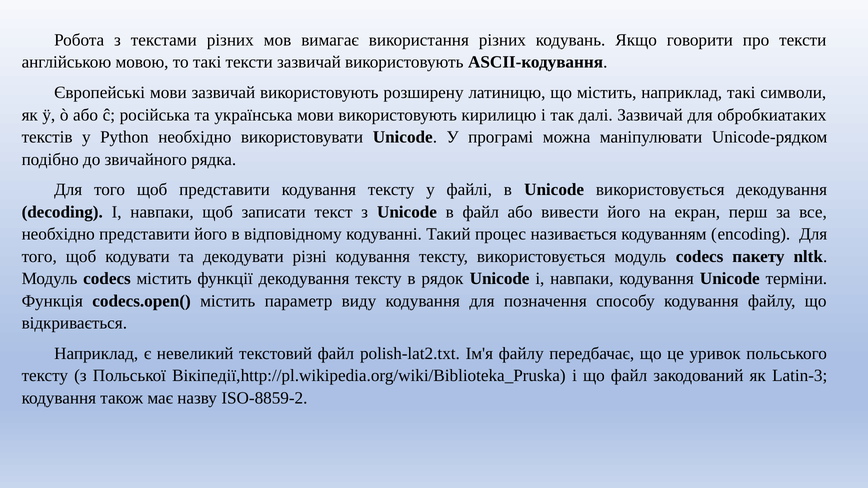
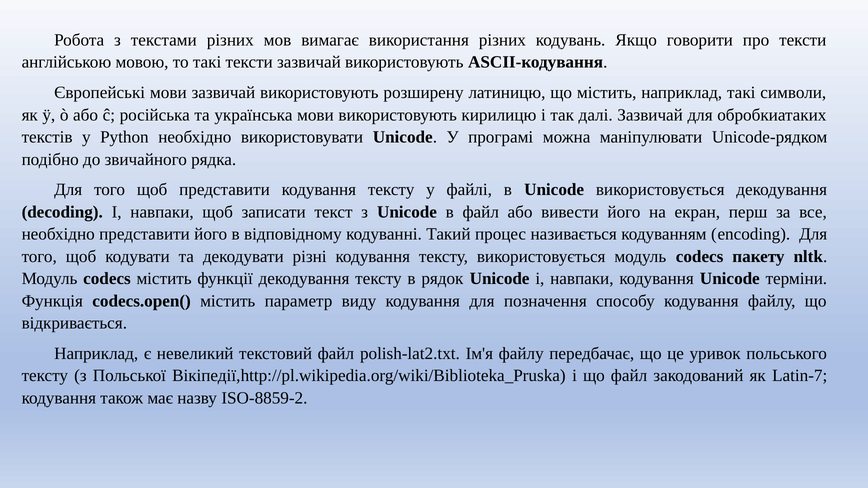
Latin-3: Latin-3 -> Latin-7
